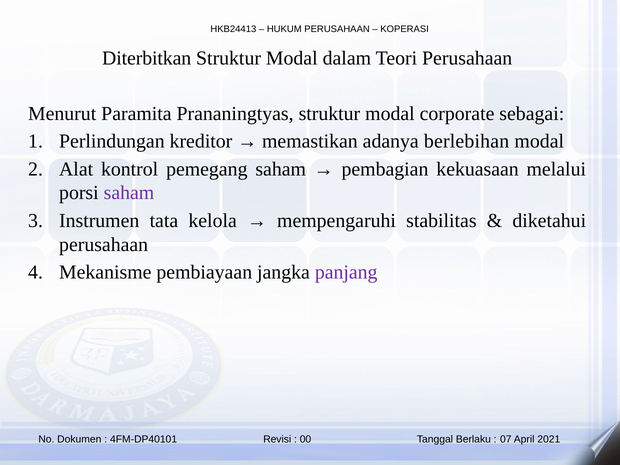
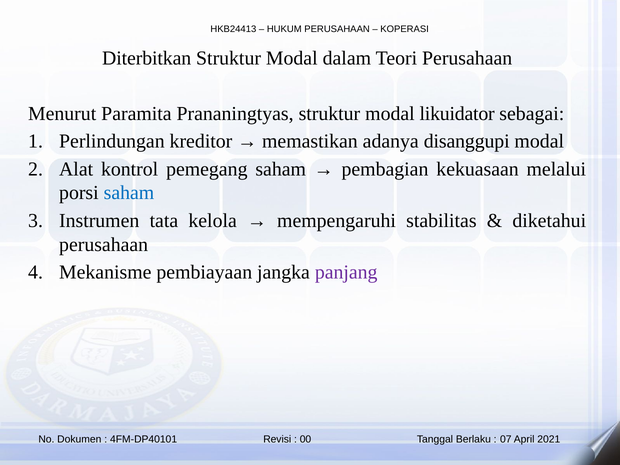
corporate: corporate -> likuidator
berlebihan: berlebihan -> disanggupi
saham at (129, 193) colour: purple -> blue
